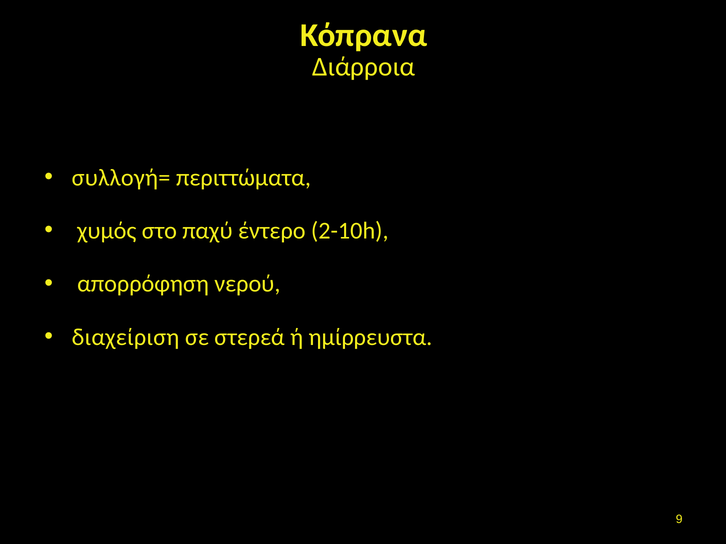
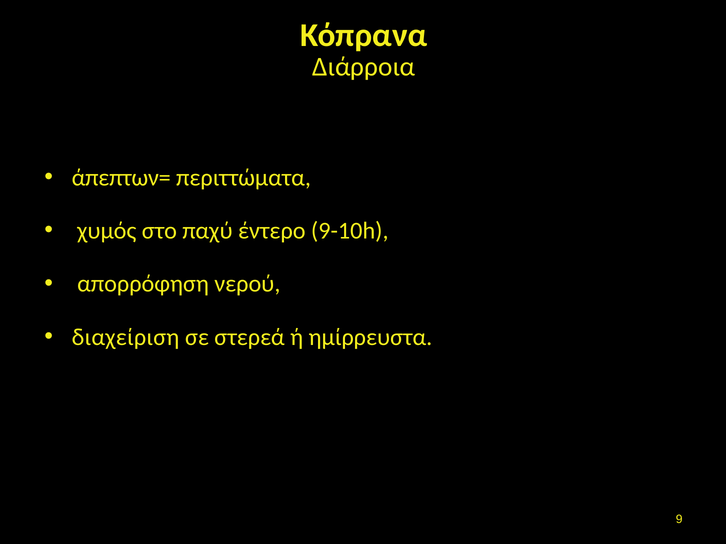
συλλογή=: συλλογή= -> άπεπτων=
2-10h: 2-10h -> 9-10h
